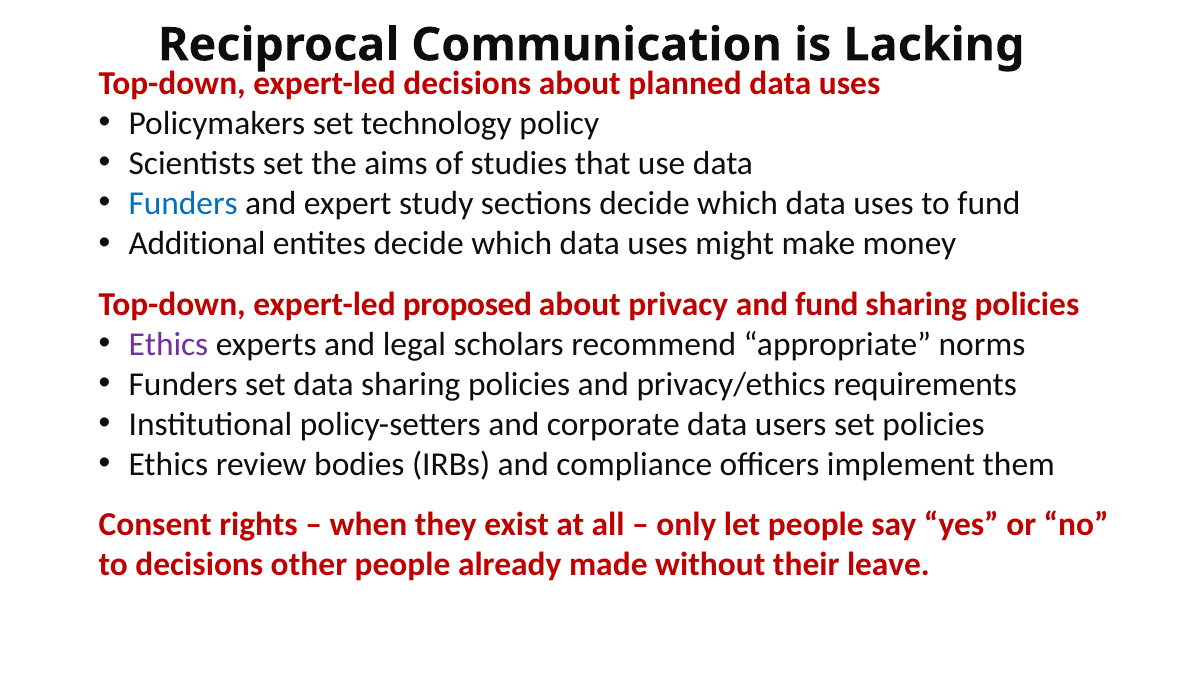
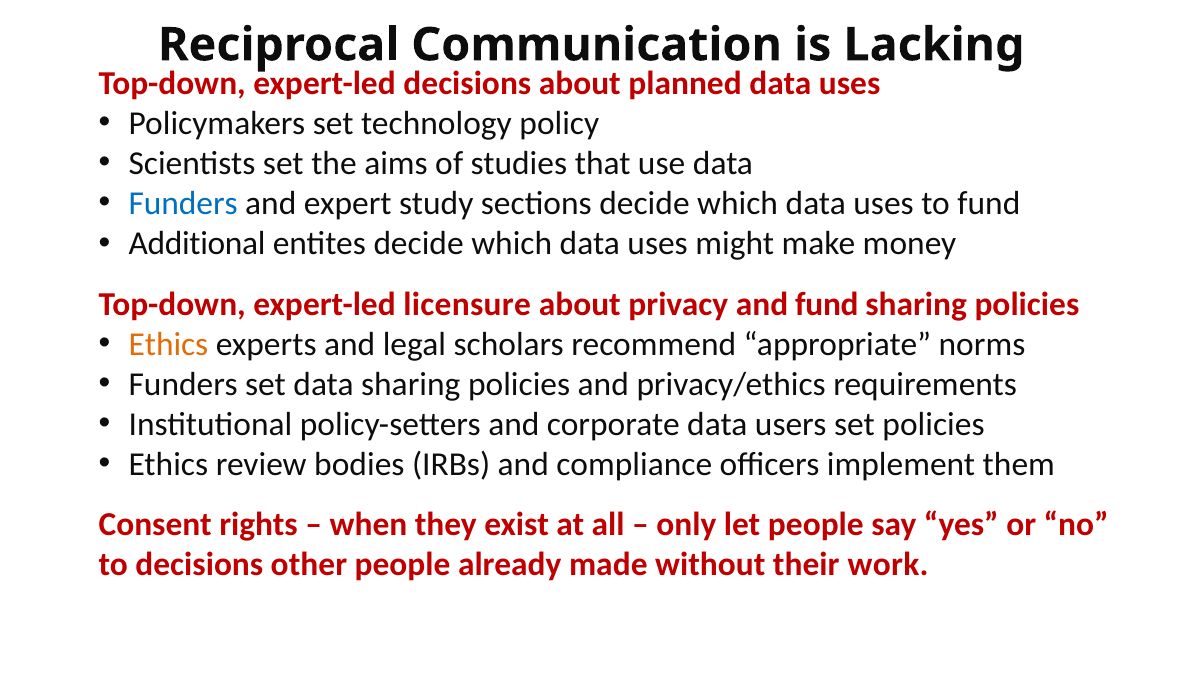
proposed: proposed -> licensure
Ethics at (168, 344) colour: purple -> orange
leave: leave -> work
